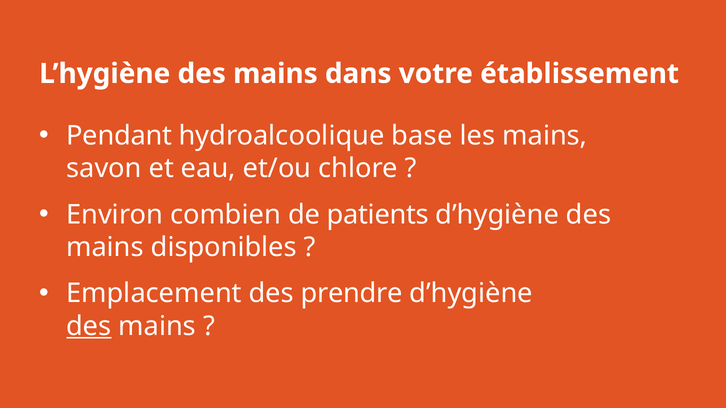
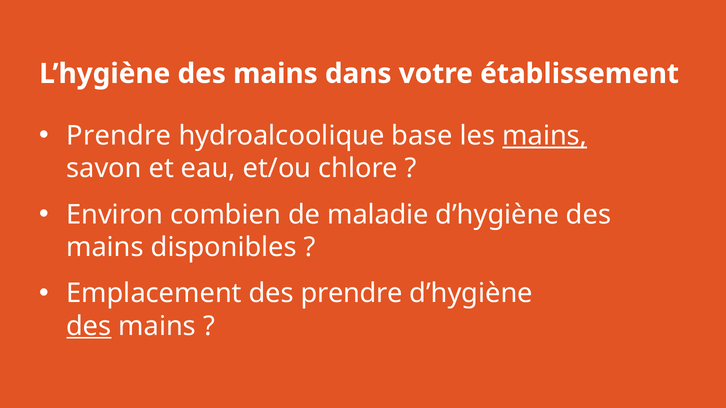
Pendant at (119, 136): Pendant -> Prendre
mains at (545, 136) underline: none -> present
patients: patients -> maladie
